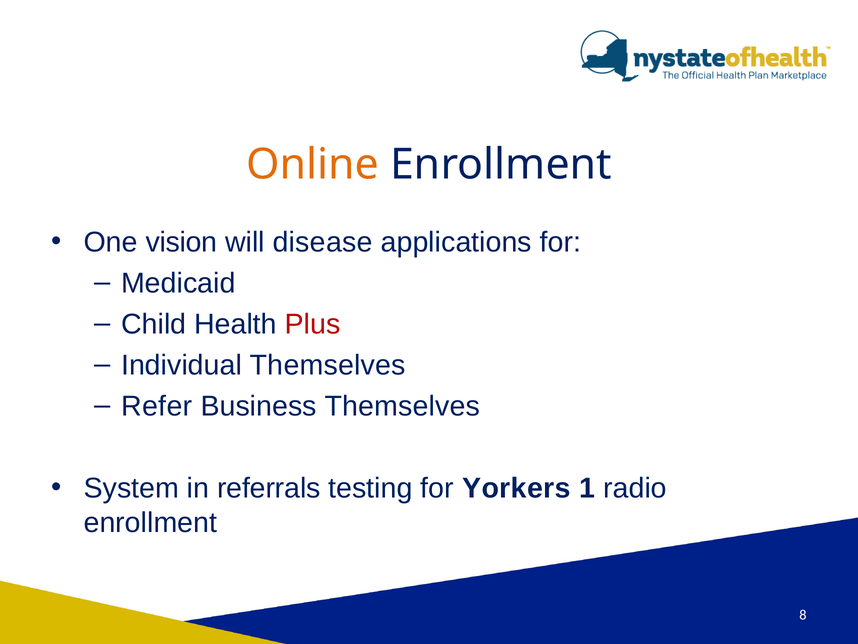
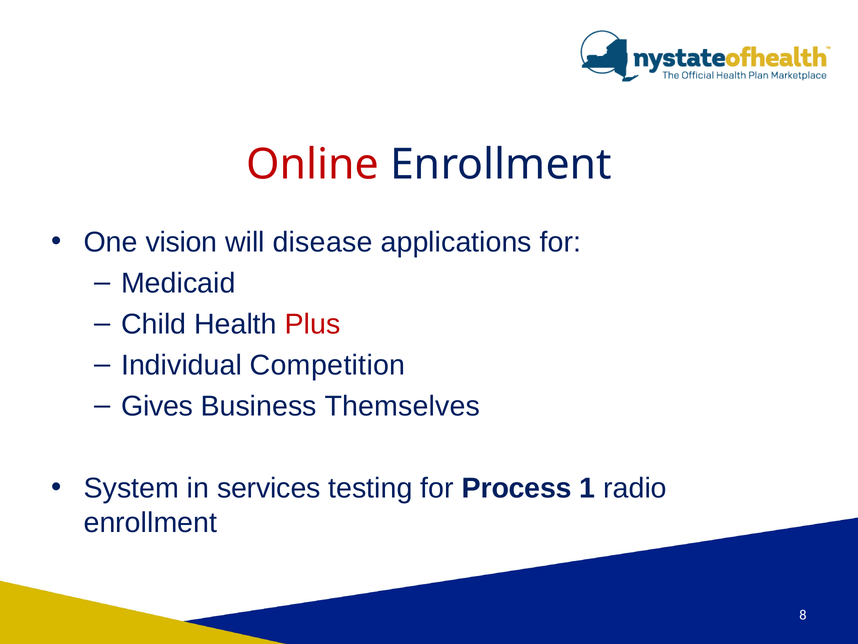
Online colour: orange -> red
Individual Themselves: Themselves -> Competition
Refer: Refer -> Gives
referrals: referrals -> services
Yorkers: Yorkers -> Process
